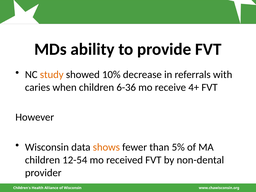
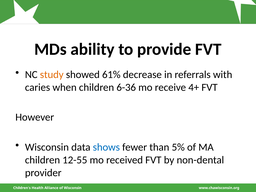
10%: 10% -> 61%
shows colour: orange -> blue
12-54: 12-54 -> 12-55
